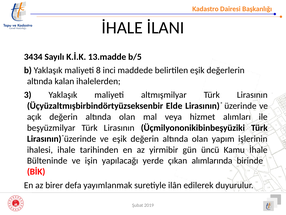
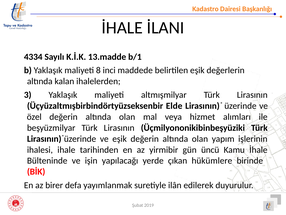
3434: 3434 -> 4334
b/5: b/5 -> b/1
açık: açık -> özel
alımlarında: alımlarında -> hükümlere
